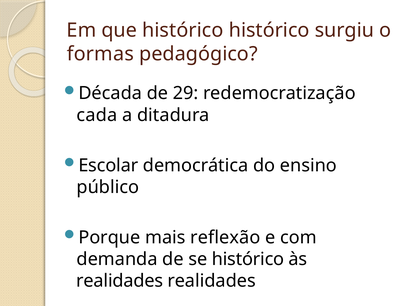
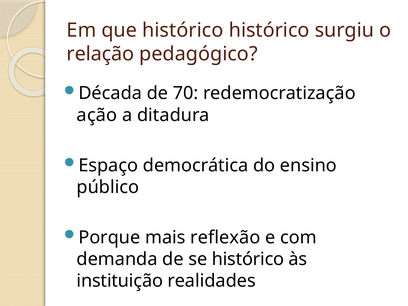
formas: formas -> relação
29: 29 -> 70
cada: cada -> ação
Escolar: Escolar -> Espaço
realidades at (120, 281): realidades -> instituição
